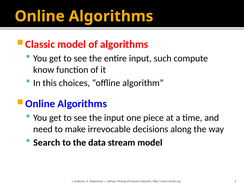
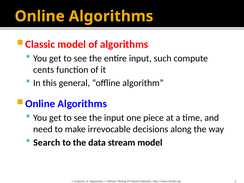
know: know -> cents
choices: choices -> general
